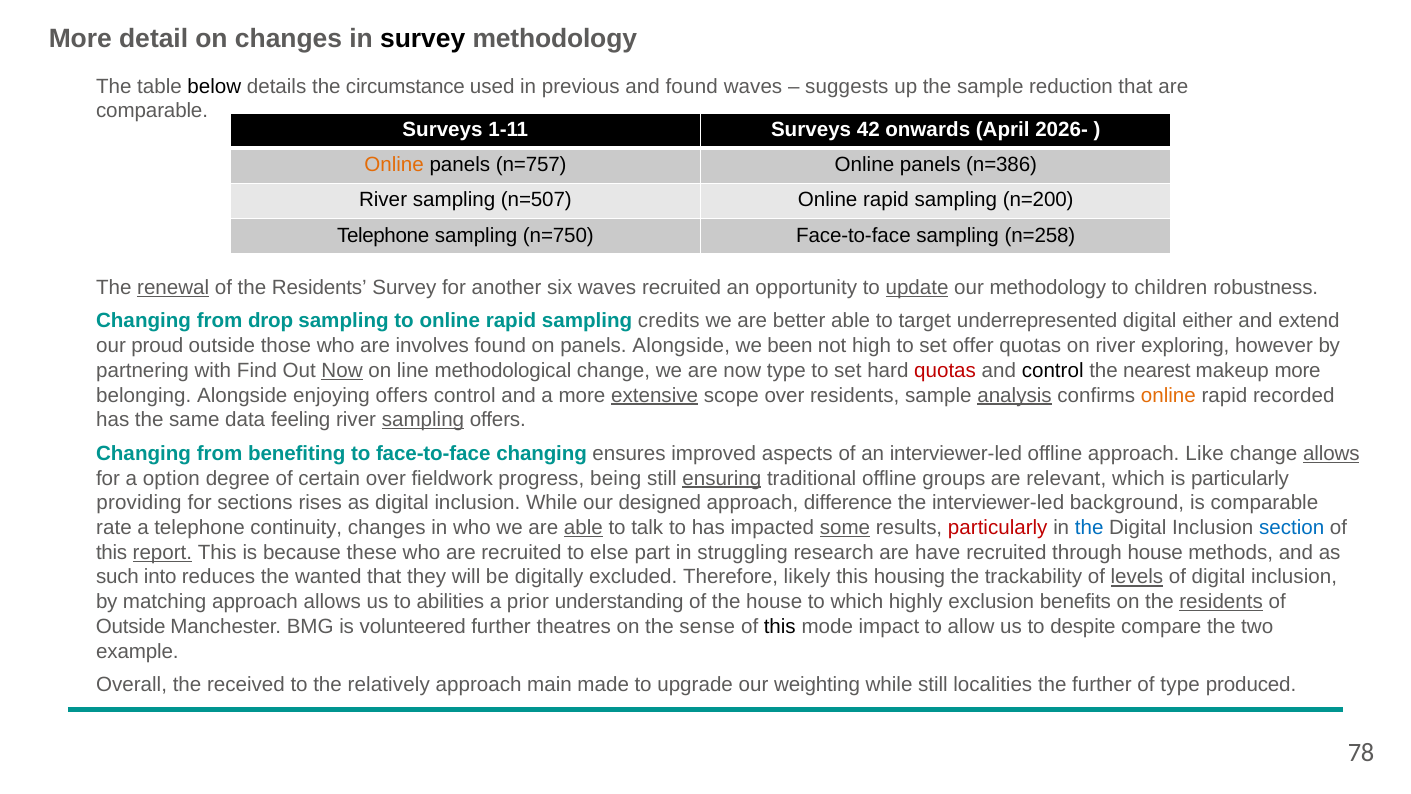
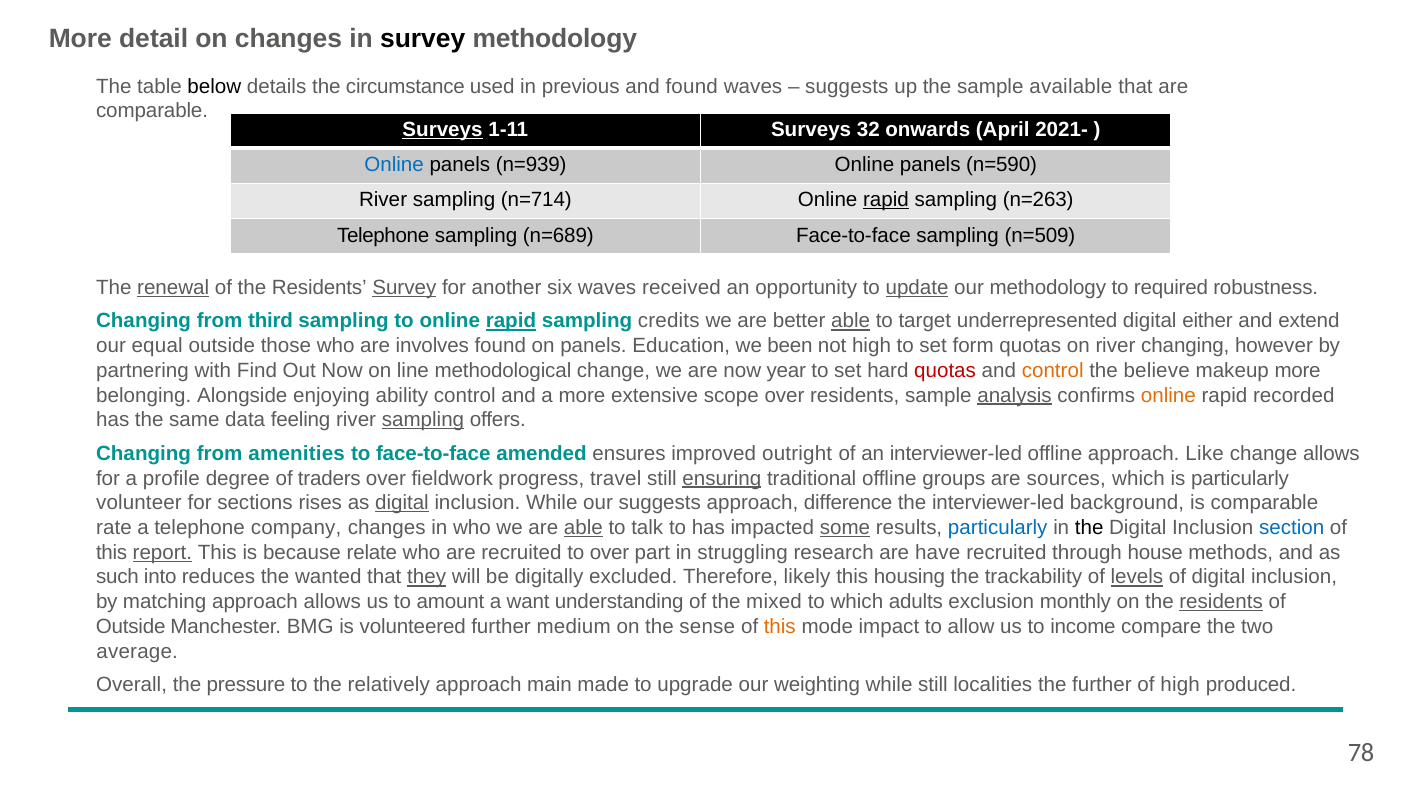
reduction: reduction -> available
Surveys at (443, 129) underline: none -> present
42: 42 -> 32
2026-: 2026- -> 2021-
Online at (394, 165) colour: orange -> blue
n=757: n=757 -> n=939
n=386: n=386 -> n=590
n=507: n=507 -> n=714
rapid at (886, 200) underline: none -> present
n=200: n=200 -> n=263
n=750: n=750 -> n=689
n=258: n=258 -> n=509
Survey at (404, 287) underline: none -> present
waves recruited: recruited -> received
children: children -> required
drop: drop -> third
rapid at (511, 321) underline: none -> present
able at (851, 321) underline: none -> present
proud: proud -> equal
panels Alongside: Alongside -> Education
offer: offer -> form
river exploring: exploring -> changing
Now at (342, 370) underline: present -> none
now type: type -> year
control at (1053, 370) colour: black -> orange
nearest: nearest -> believe
enjoying offers: offers -> ability
extensive underline: present -> none
benefiting: benefiting -> amenities
face-to-face changing: changing -> amended
aspects: aspects -> outright
allows at (1331, 453) underline: present -> none
option: option -> profile
certain: certain -> traders
being: being -> travel
relevant: relevant -> sources
providing: providing -> volunteer
digital at (402, 503) underline: none -> present
our designed: designed -> suggests
continuity: continuity -> company
particularly at (998, 527) colour: red -> blue
the at (1089, 527) colour: blue -> black
these: these -> relate
to else: else -> over
they underline: none -> present
abilities: abilities -> amount
prior: prior -> want
the house: house -> mixed
highly: highly -> adults
benefits: benefits -> monthly
theatres: theatres -> medium
this at (780, 626) colour: black -> orange
despite: despite -> income
example: example -> average
received: received -> pressure
of type: type -> high
